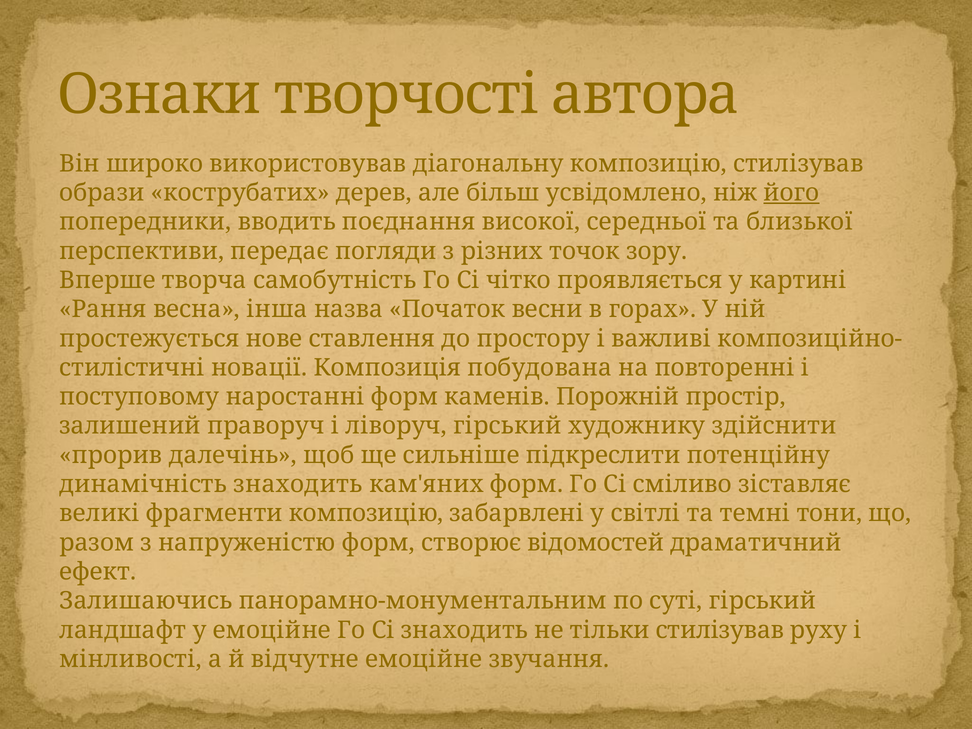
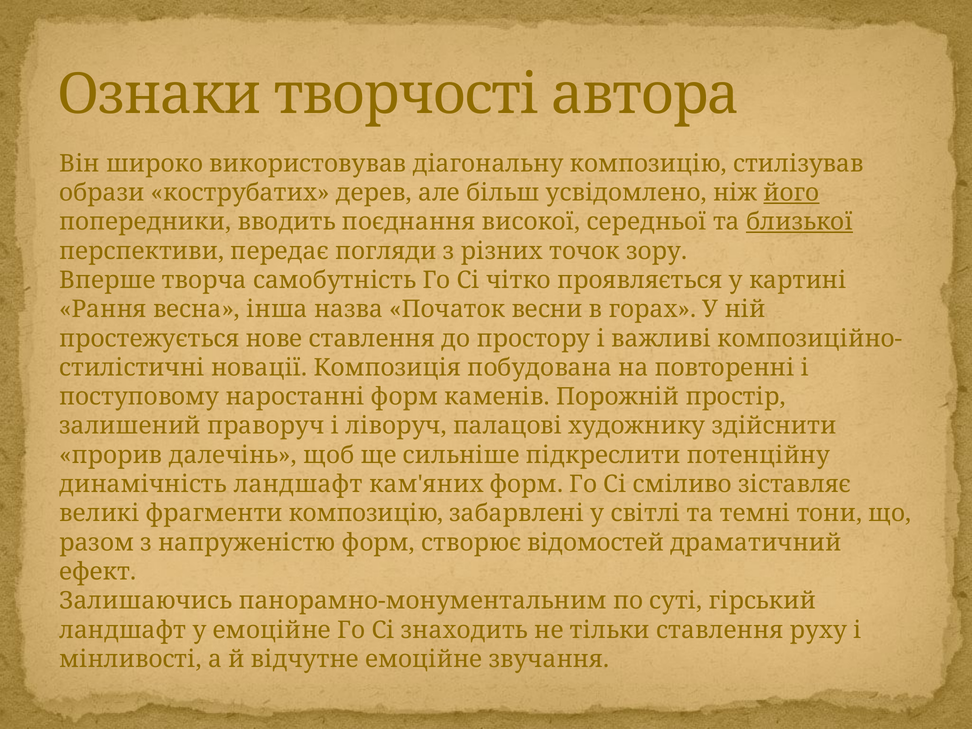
близької underline: none -> present
ліворуч гірський: гірський -> палацові
динамічність знаходить: знаходить -> ландшафт
тільки стилізував: стилізував -> ставлення
